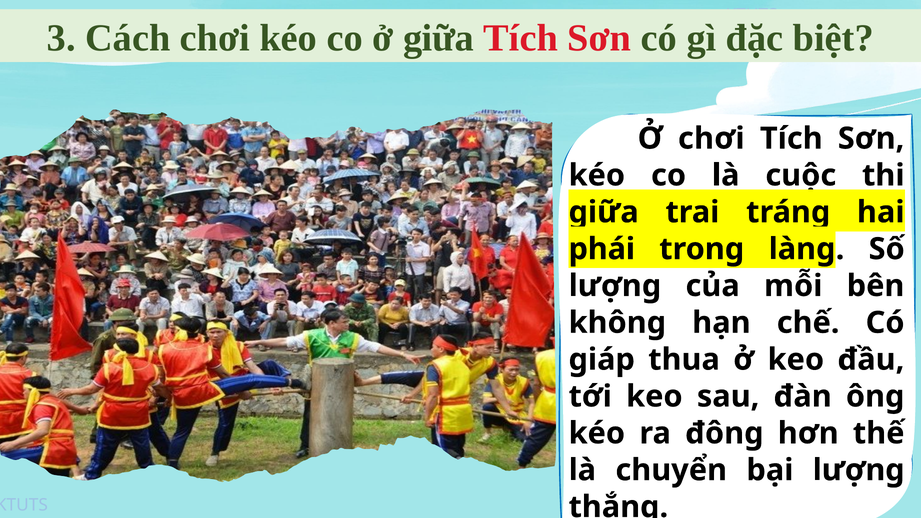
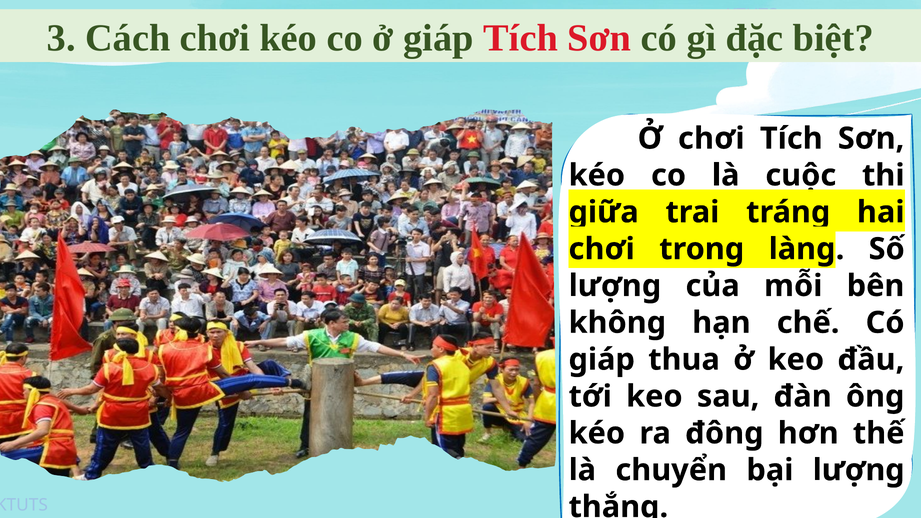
ở giữa: giữa -> giáp
phái at (602, 249): phái -> chơi
